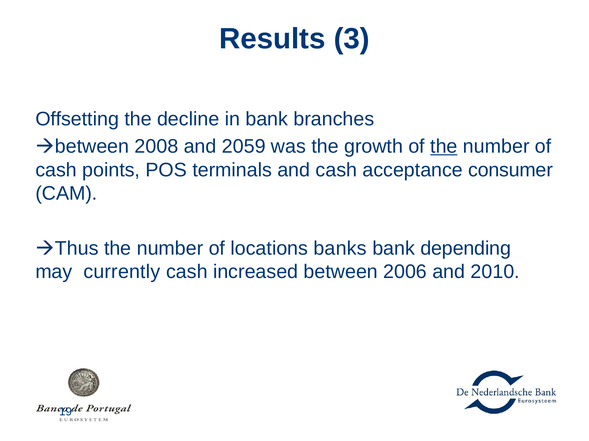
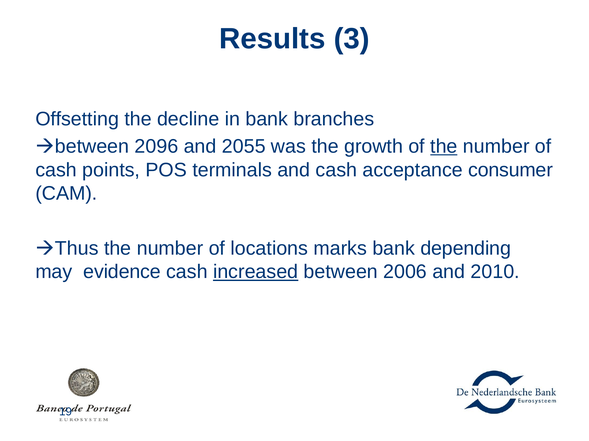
2008: 2008 -> 2096
2059: 2059 -> 2055
banks: banks -> marks
currently: currently -> evidence
increased underline: none -> present
